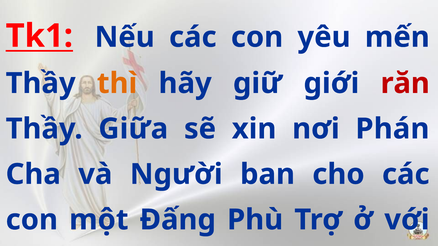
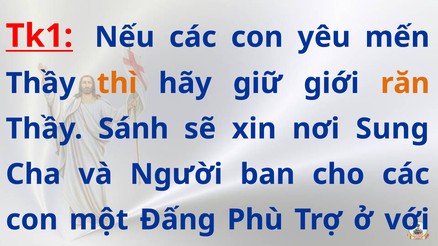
răn colour: red -> orange
Giữa: Giữa -> Sánh
Phán: Phán -> Sung
